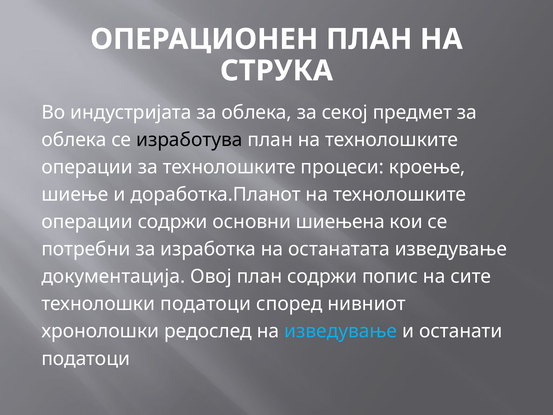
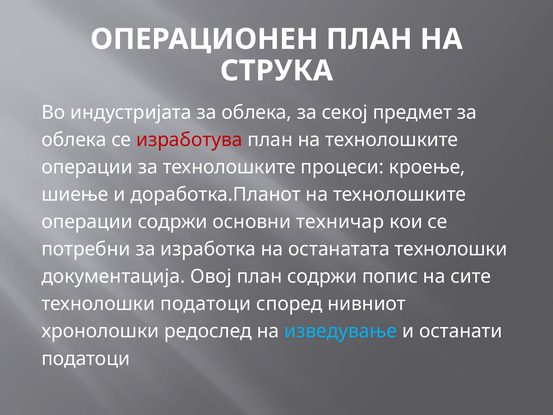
изработува colour: black -> red
шиењена: шиењена -> техничар
останатата изведување: изведување -> технолошки
